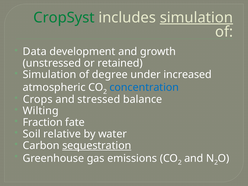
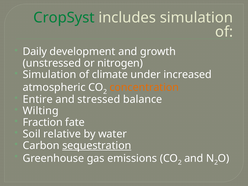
simulation at (196, 18) underline: present -> none
Data: Data -> Daily
retained: retained -> nitrogen
degree: degree -> climate
concentration colour: blue -> orange
Crops: Crops -> Entire
